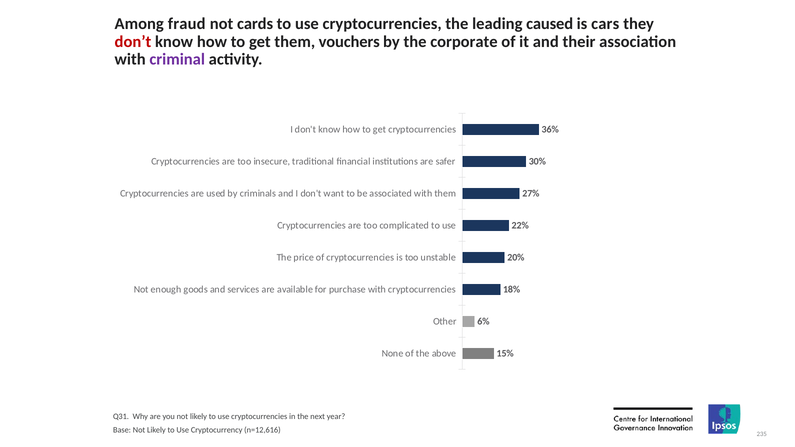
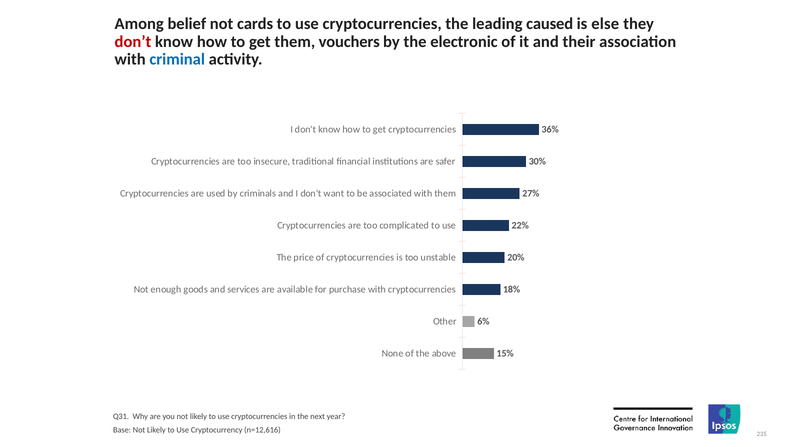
fraud: fraud -> belief
cars: cars -> else
corporate: corporate -> electronic
criminal colour: purple -> blue
